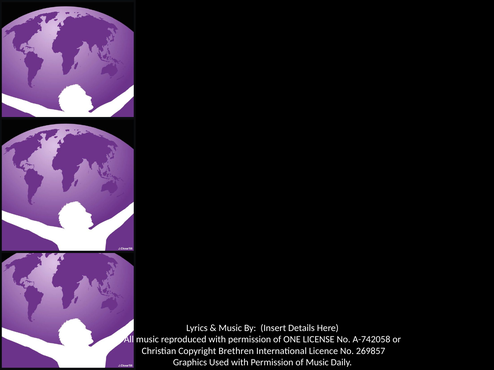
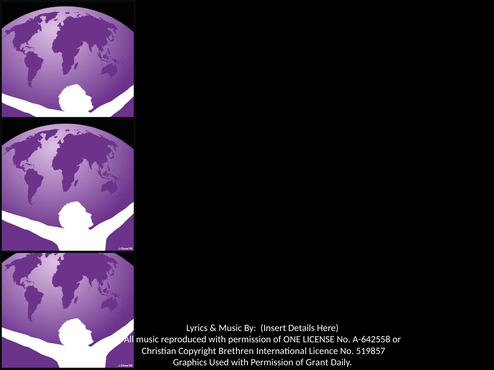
A-742058: A-742058 -> A-642558
269857: 269857 -> 519857
of Music: Music -> Grant
